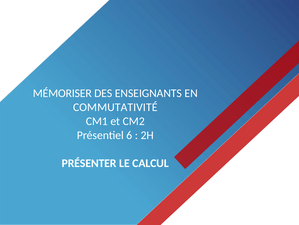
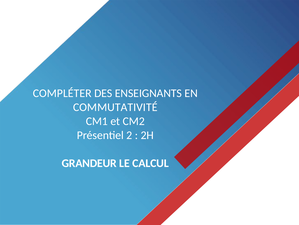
MÉMORISER: MÉMORISER -> COMPLÉTER
6: 6 -> 2
PRÉSENTER: PRÉSENTER -> GRANDEUR
